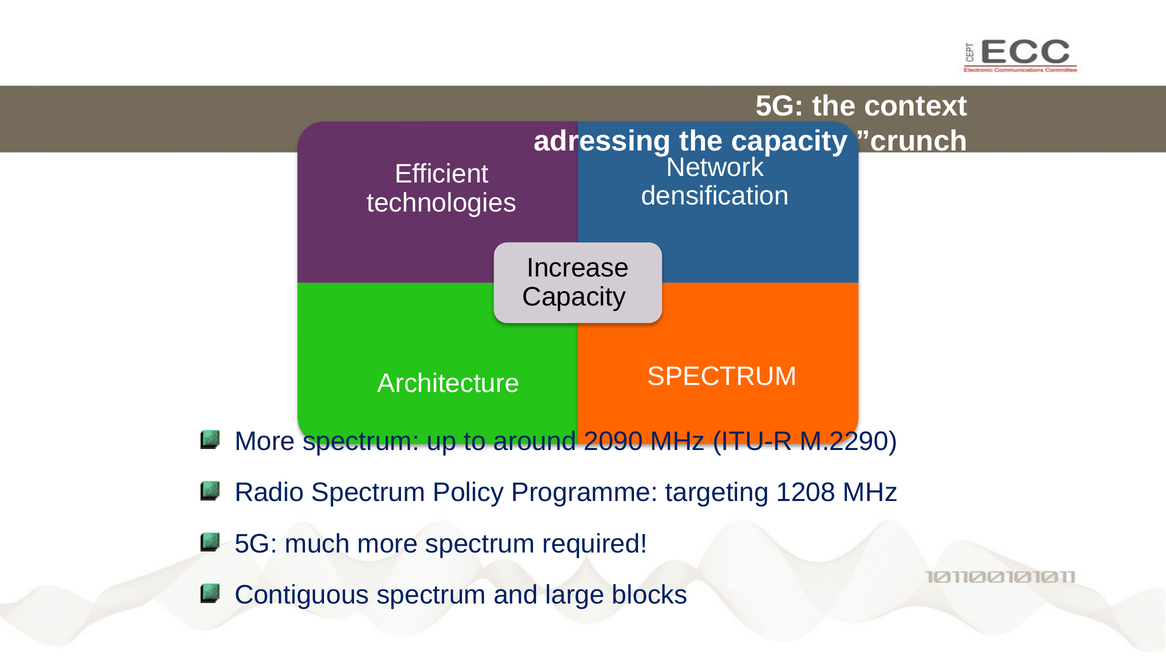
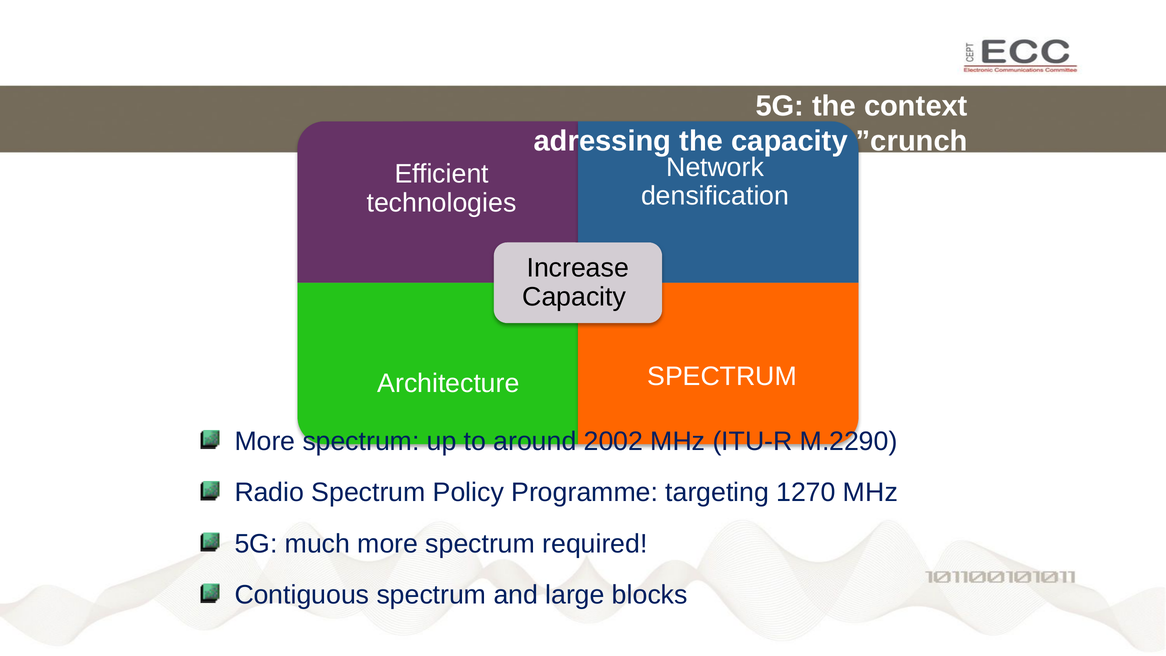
2090: 2090 -> 2002
1208: 1208 -> 1270
